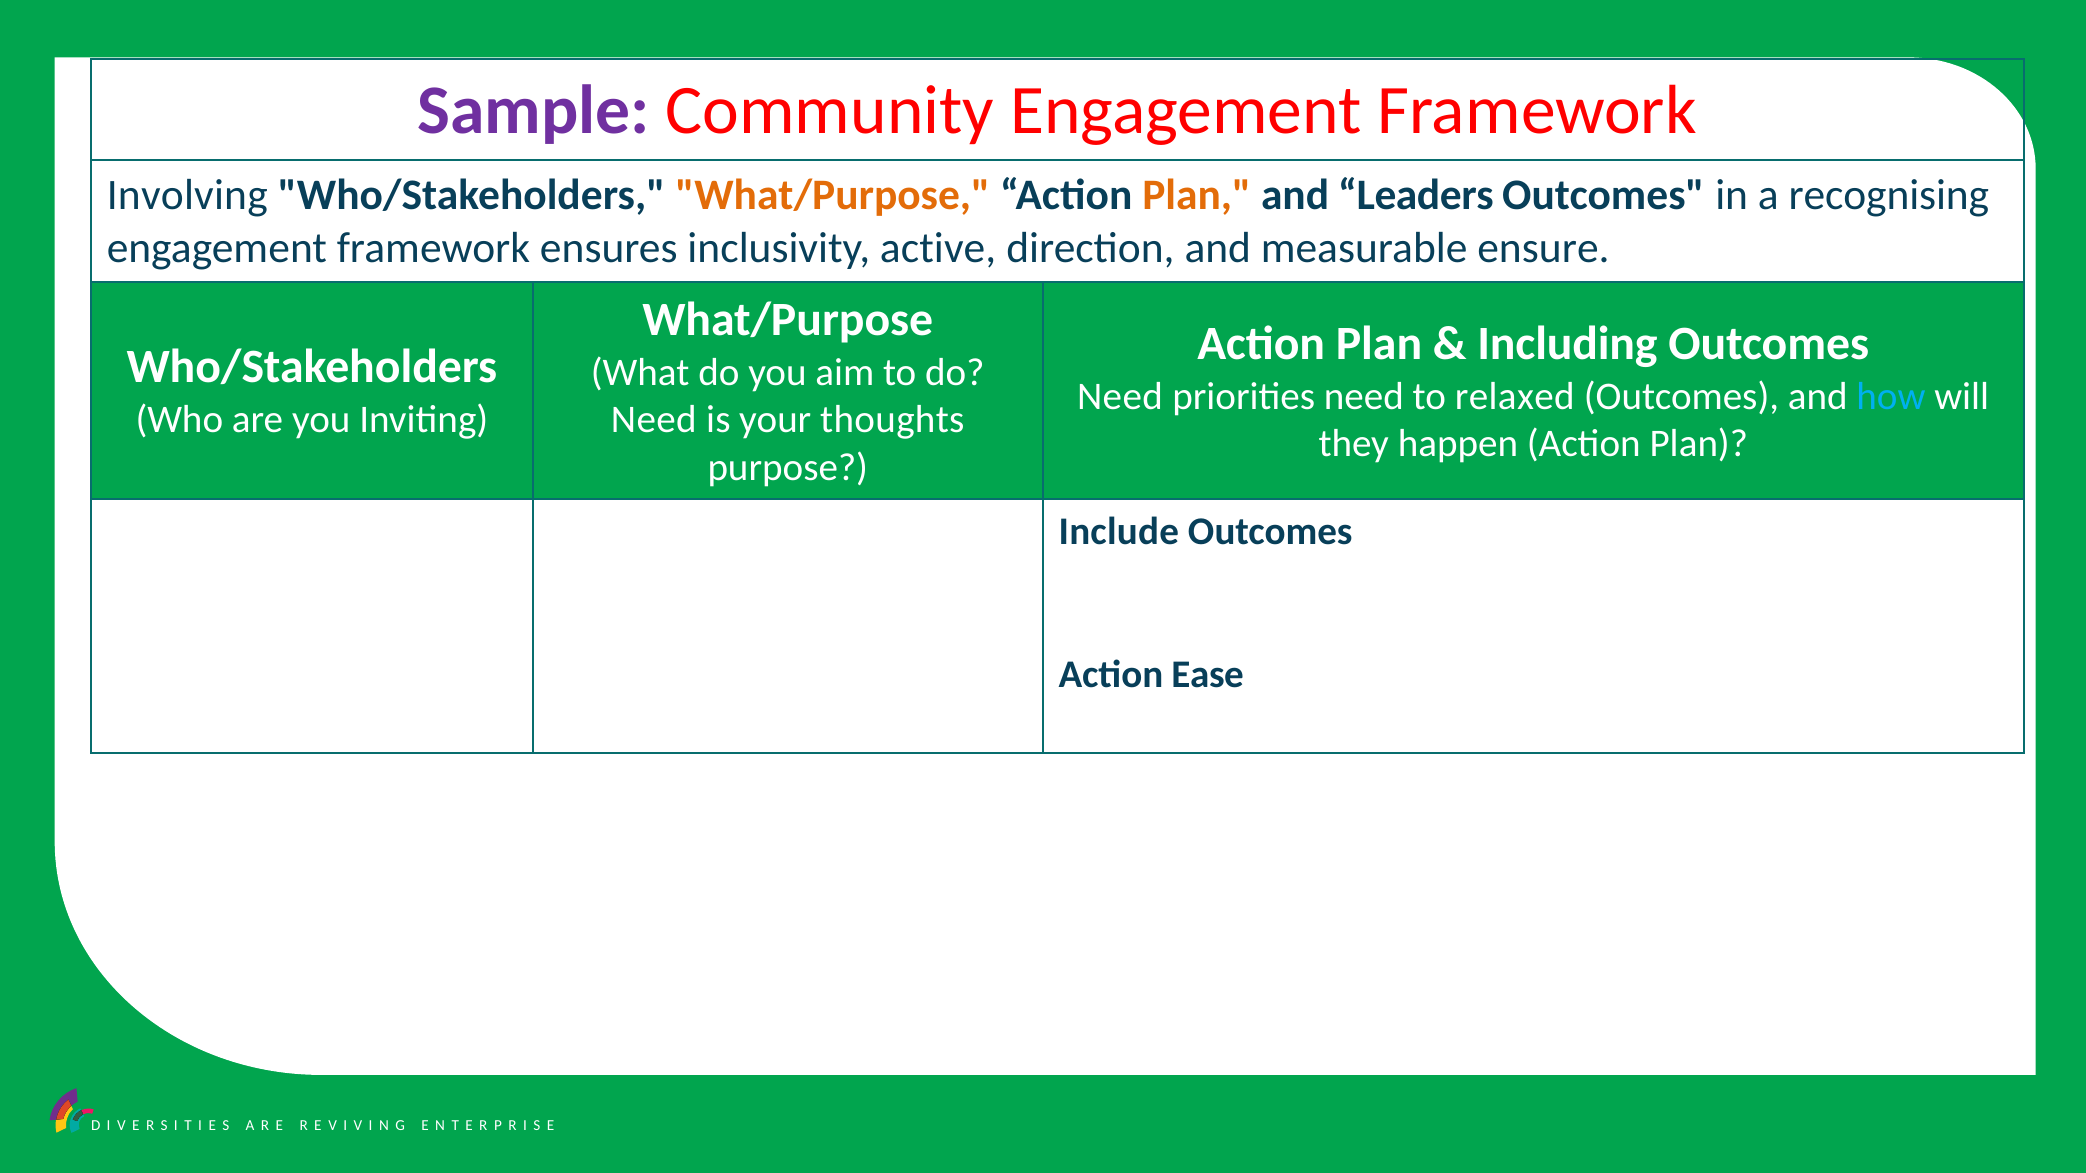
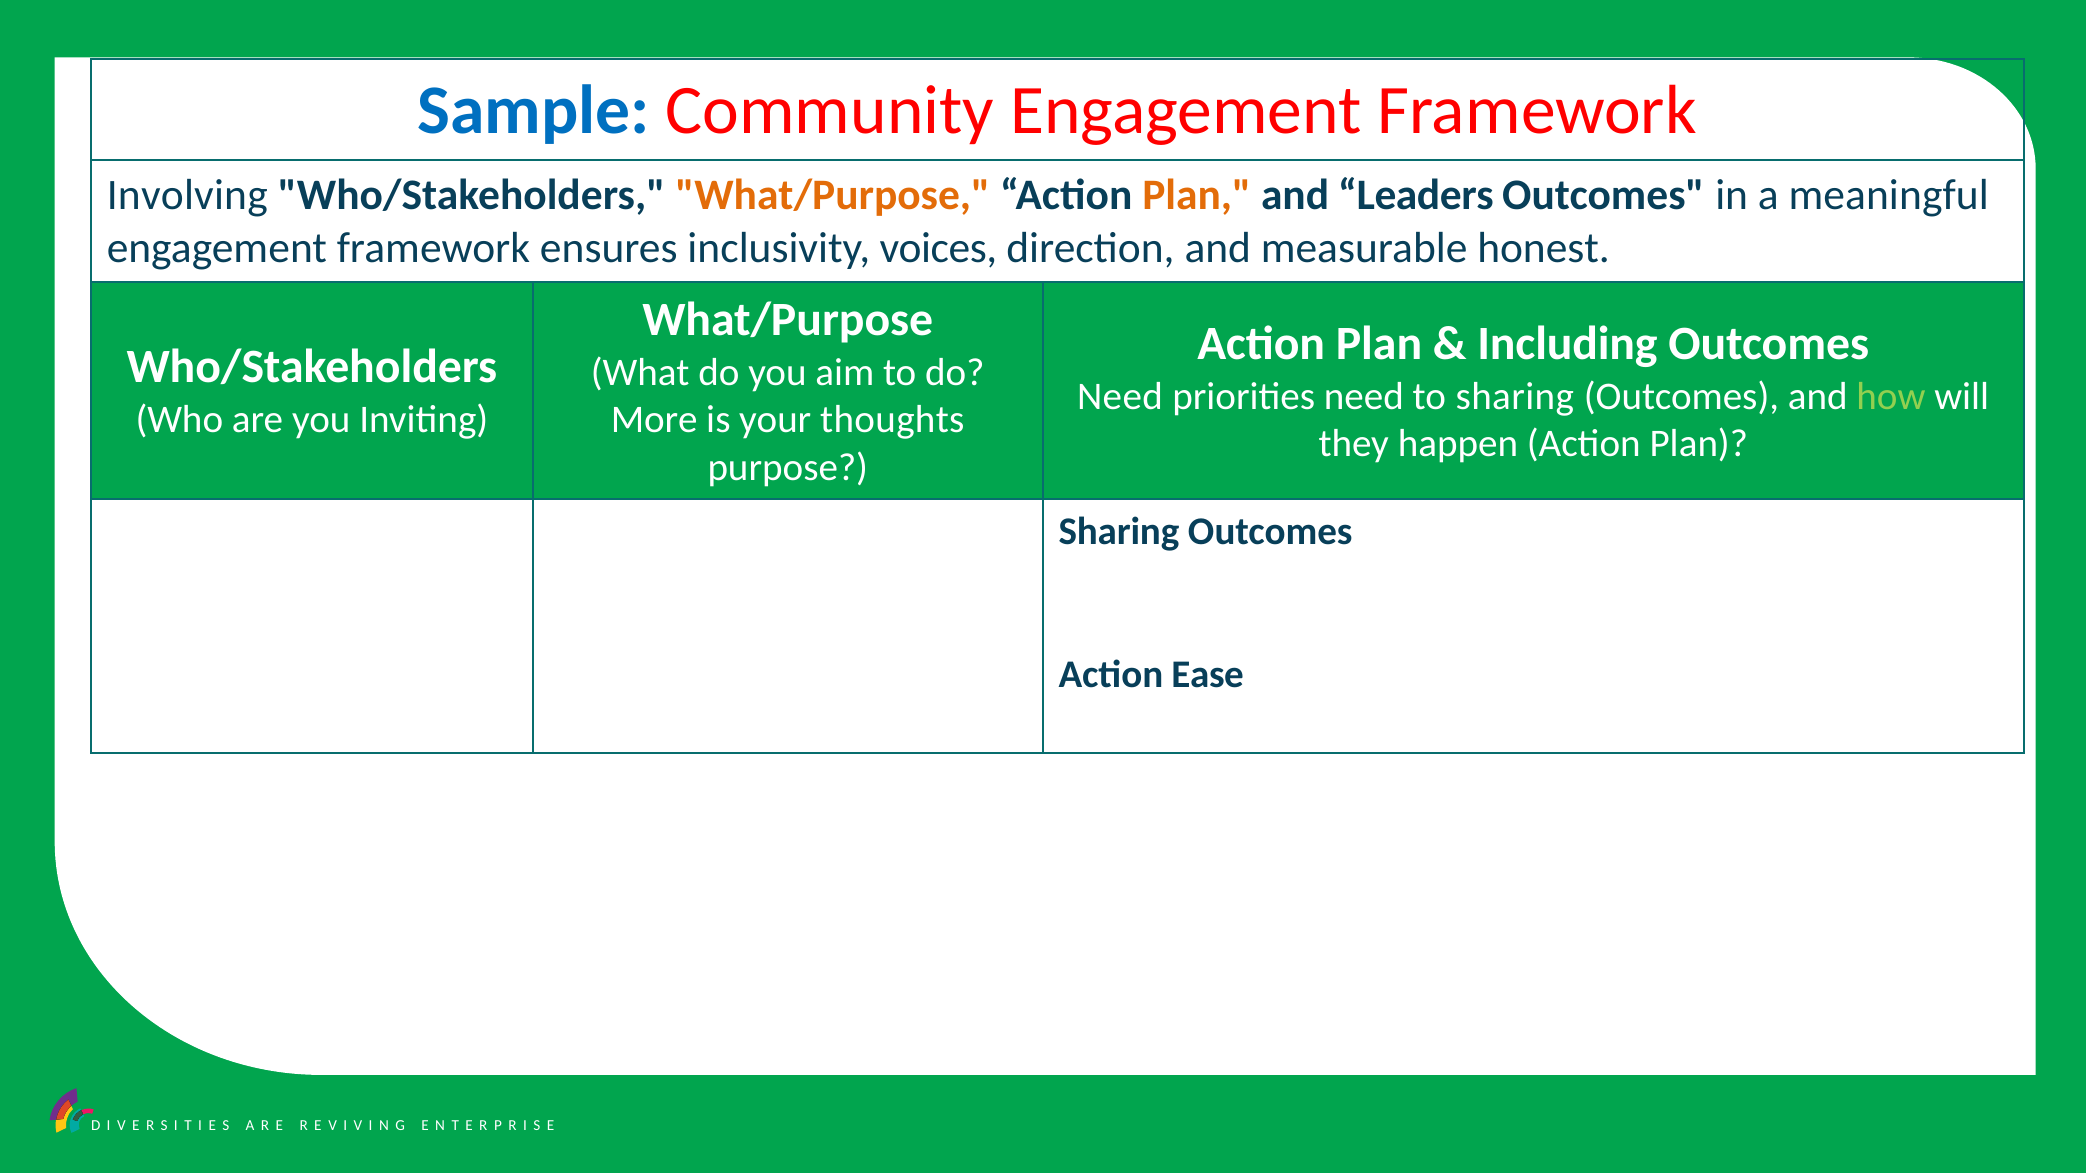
Sample colour: purple -> blue
recognising: recognising -> meaningful
active: active -> voices
ensure: ensure -> honest
to relaxed: relaxed -> sharing
how colour: light blue -> light green
Need at (654, 420): Need -> More
Include at (1119, 531): Include -> Sharing
